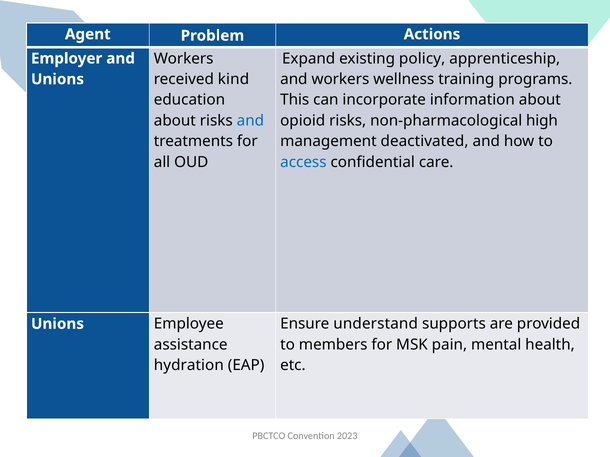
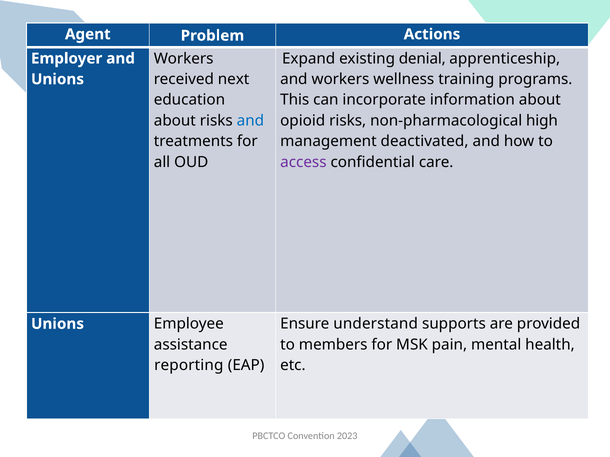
policy: policy -> denial
kind: kind -> next
access colour: blue -> purple
hydration: hydration -> reporting
